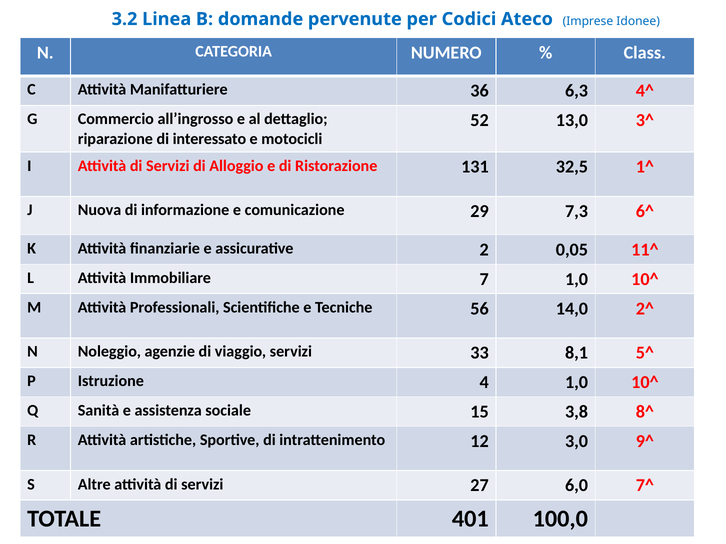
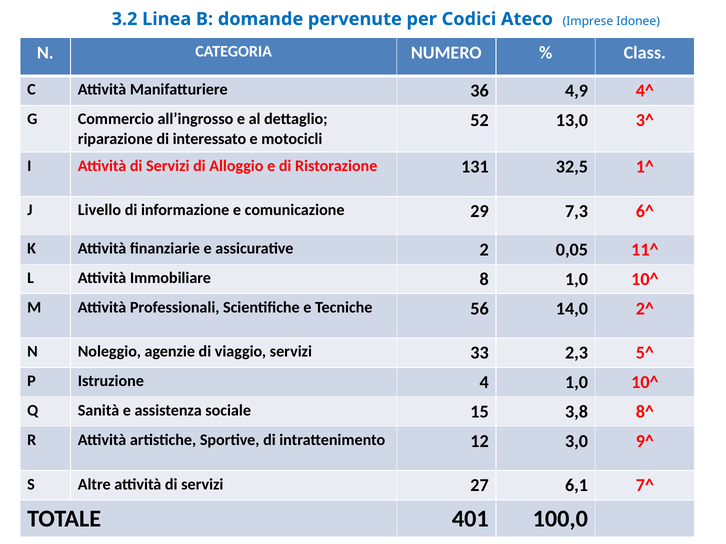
6,3: 6,3 -> 4,9
Nuova: Nuova -> Livello
7: 7 -> 8
8,1: 8,1 -> 2,3
6,0: 6,0 -> 6,1
